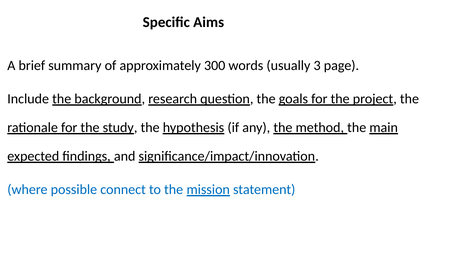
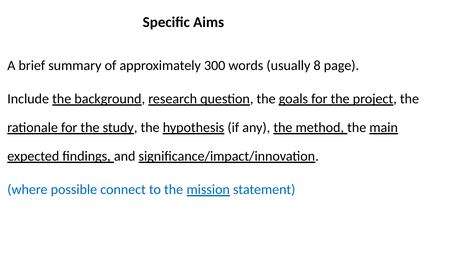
3: 3 -> 8
